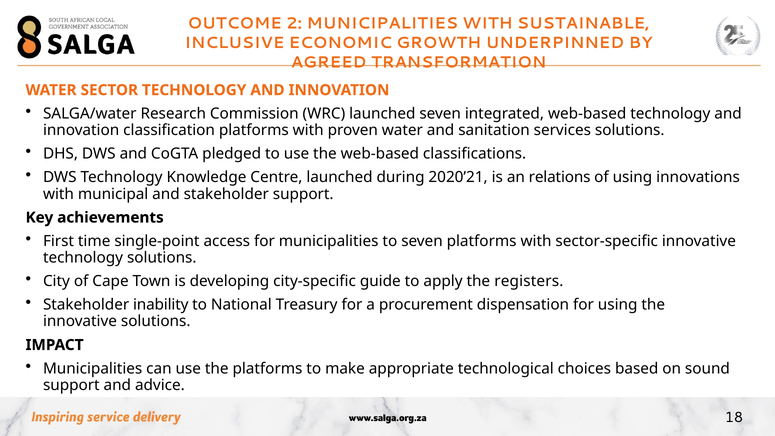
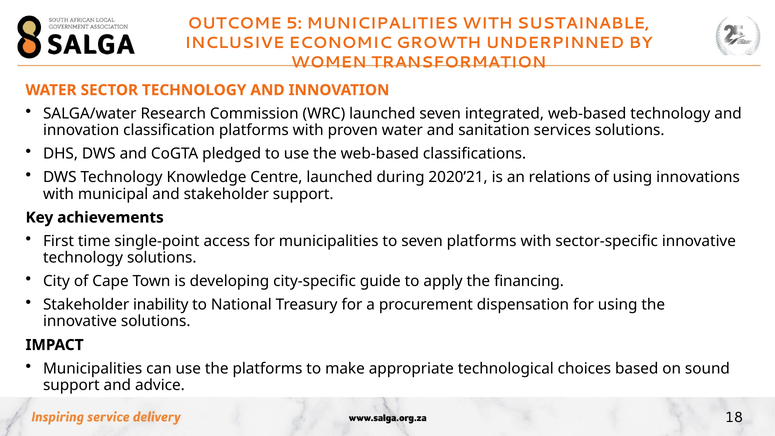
2: 2 -> 5
AGREED: AGREED -> WOMEN
registers: registers -> financing
